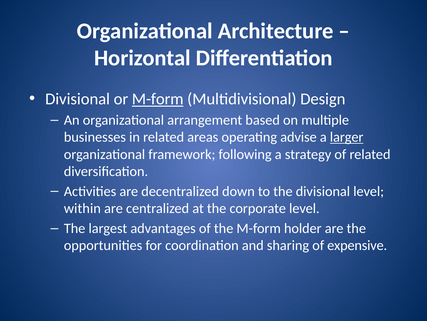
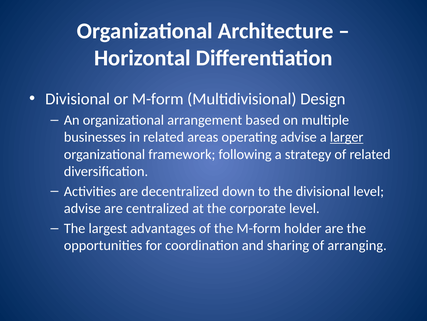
M-form at (158, 99) underline: present -> none
within at (82, 208): within -> advise
expensive: expensive -> arranging
